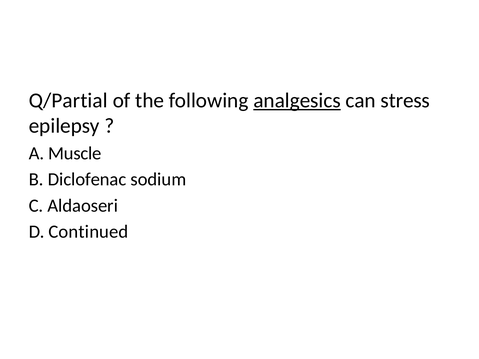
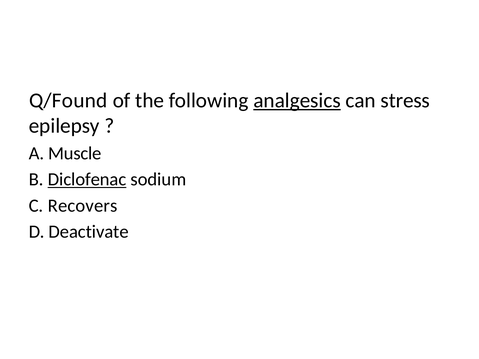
Q/Partial: Q/Partial -> Q/Found
Diclofenac underline: none -> present
Aldaoseri: Aldaoseri -> Recovers
Continued: Continued -> Deactivate
